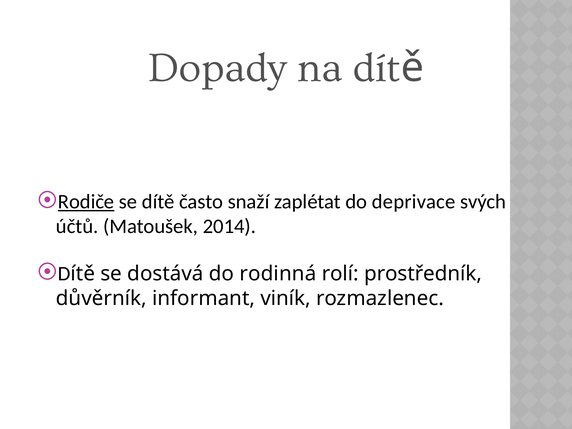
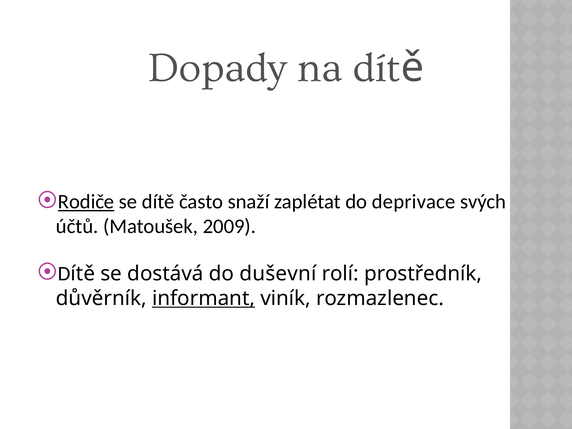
2014: 2014 -> 2009
rodinná: rodinná -> duševní
informant underline: none -> present
